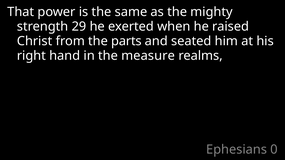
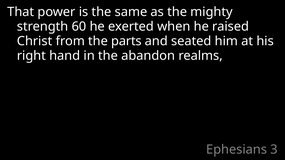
29: 29 -> 60
measure: measure -> abandon
0: 0 -> 3
